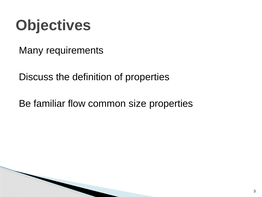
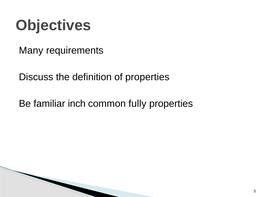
flow: flow -> inch
size: size -> fully
